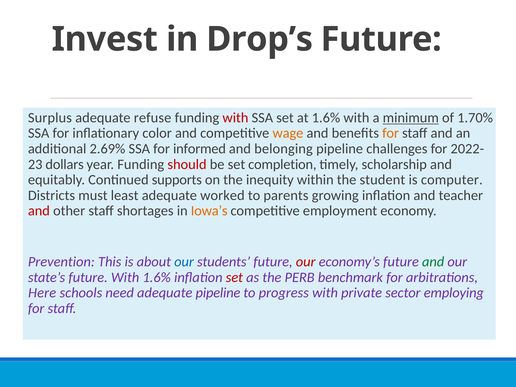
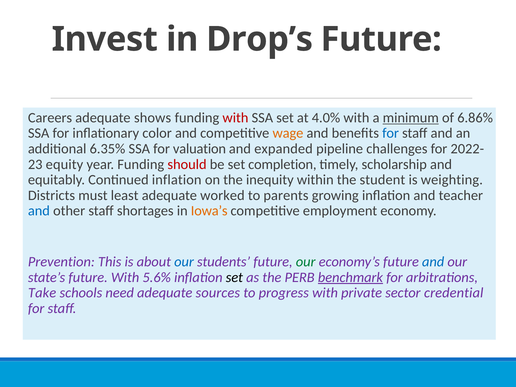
Surplus: Surplus -> Careers
refuse: refuse -> shows
at 1.6%: 1.6% -> 4.0%
1.70%: 1.70% -> 6.86%
for at (391, 133) colour: orange -> blue
2.69%: 2.69% -> 6.35%
informed: informed -> valuation
belonging: belonging -> expanded
dollars: dollars -> equity
Continued supports: supports -> inflation
computer: computer -> weighting
and at (39, 211) colour: red -> blue
our at (306, 262) colour: red -> green
and at (433, 262) colour: green -> blue
With 1.6%: 1.6% -> 5.6%
set at (234, 277) colour: red -> black
benchmark underline: none -> present
Here: Here -> Take
adequate pipeline: pipeline -> sources
employing: employing -> credential
